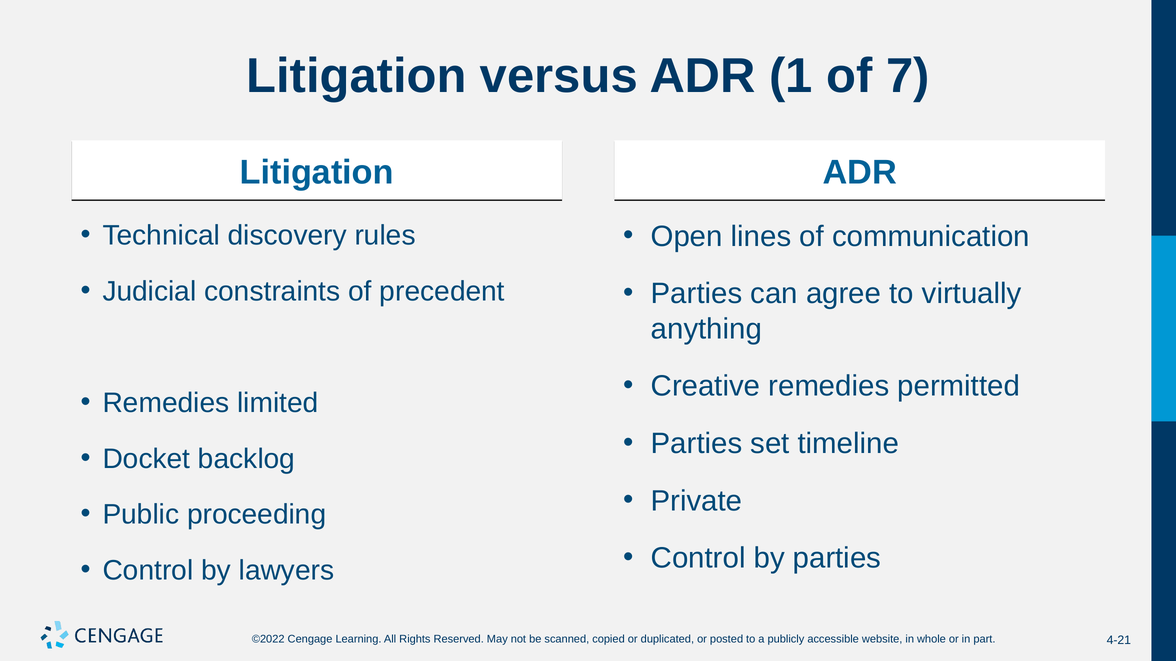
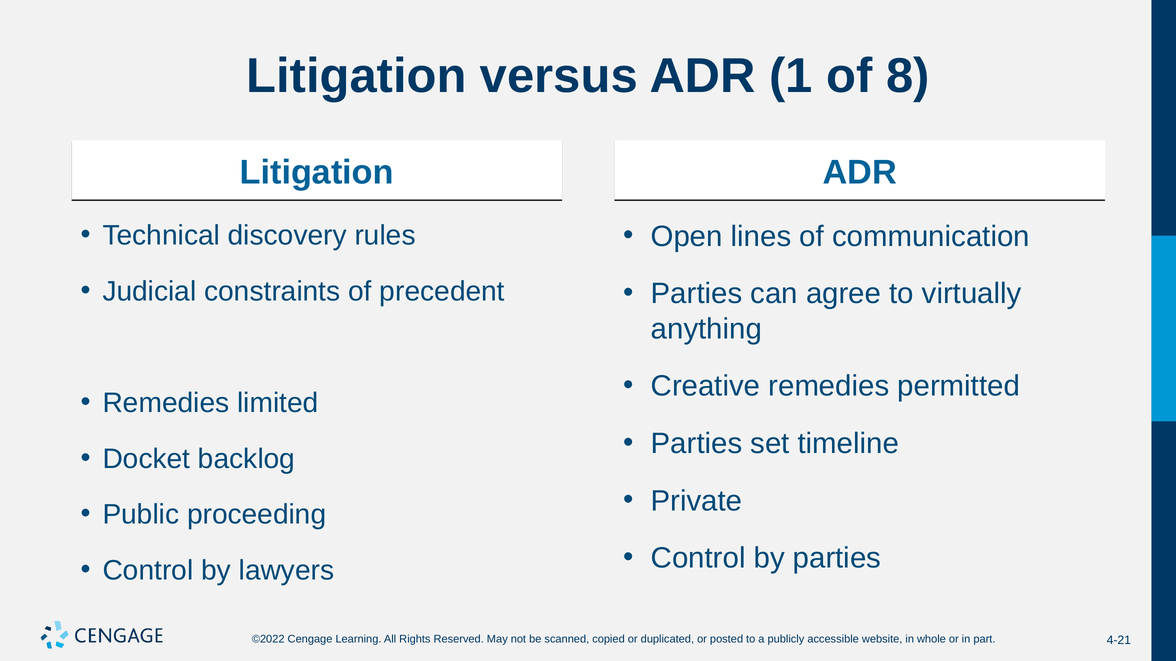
7: 7 -> 8
